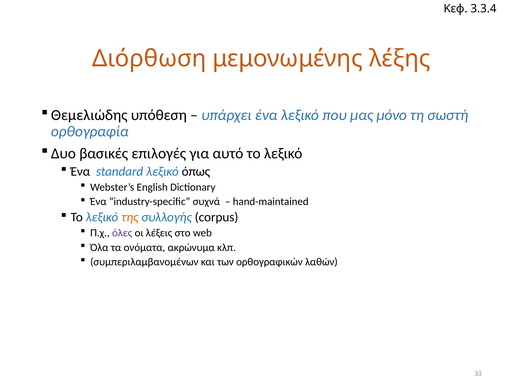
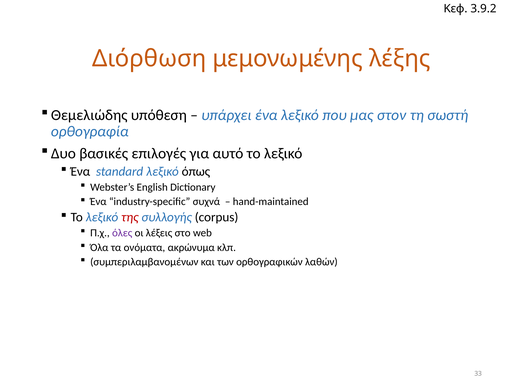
3.3.4: 3.3.4 -> 3.9.2
μόνο: μόνο -> στον
της colour: orange -> red
